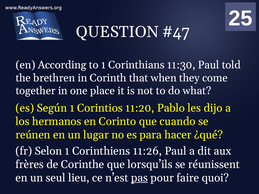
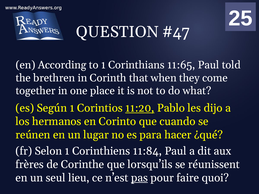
11:30: 11:30 -> 11:65
11:20 underline: none -> present
11:26: 11:26 -> 11:84
